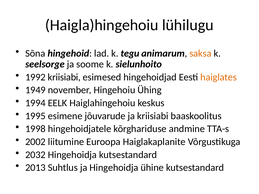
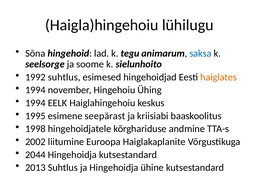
saksa colour: orange -> blue
1992 kriisiabi: kriisiabi -> suhtlus
1949 at (35, 90): 1949 -> 1994
jõuvarude: jõuvarude -> seepärast
2032: 2032 -> 2044
